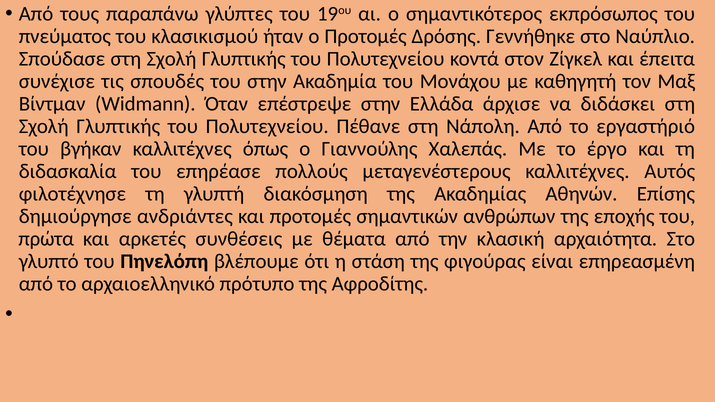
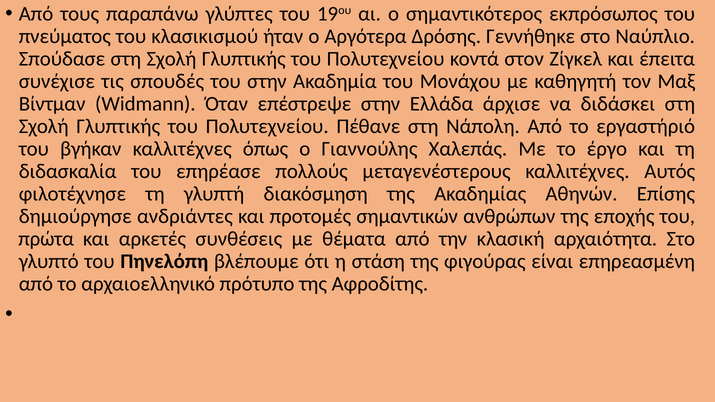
ο Προτομές: Προτομές -> Αργότερα
